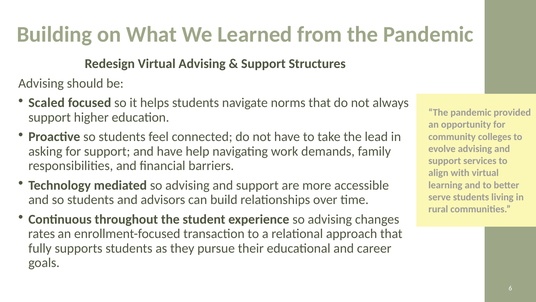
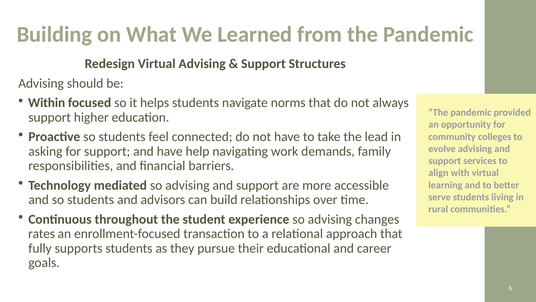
Scaled: Scaled -> Within
